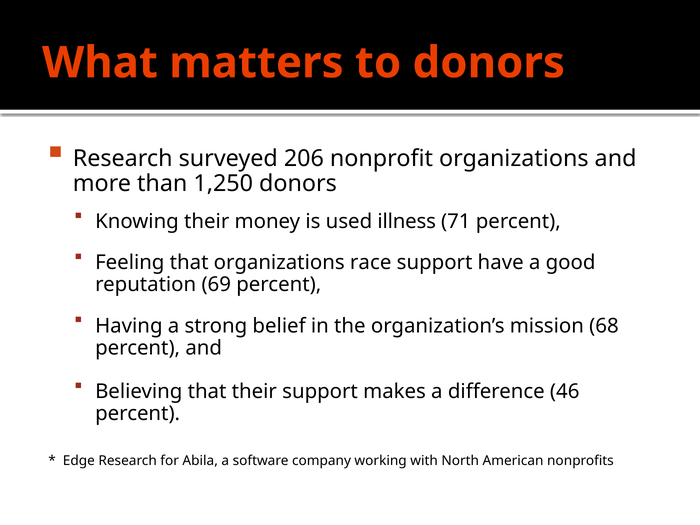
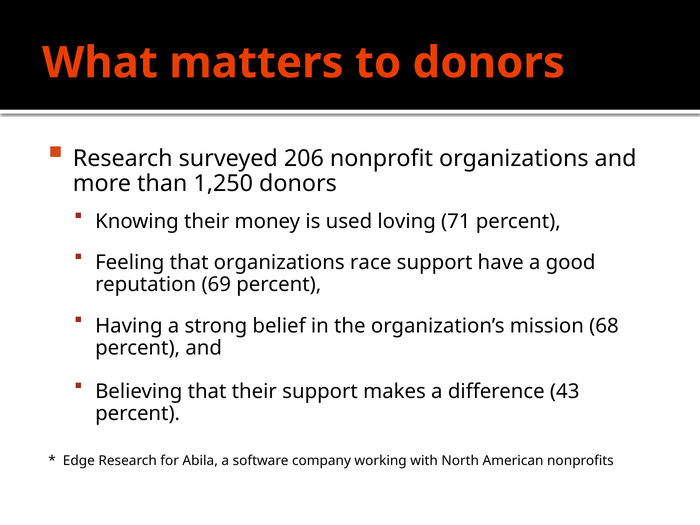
illness: illness -> loving
46: 46 -> 43
